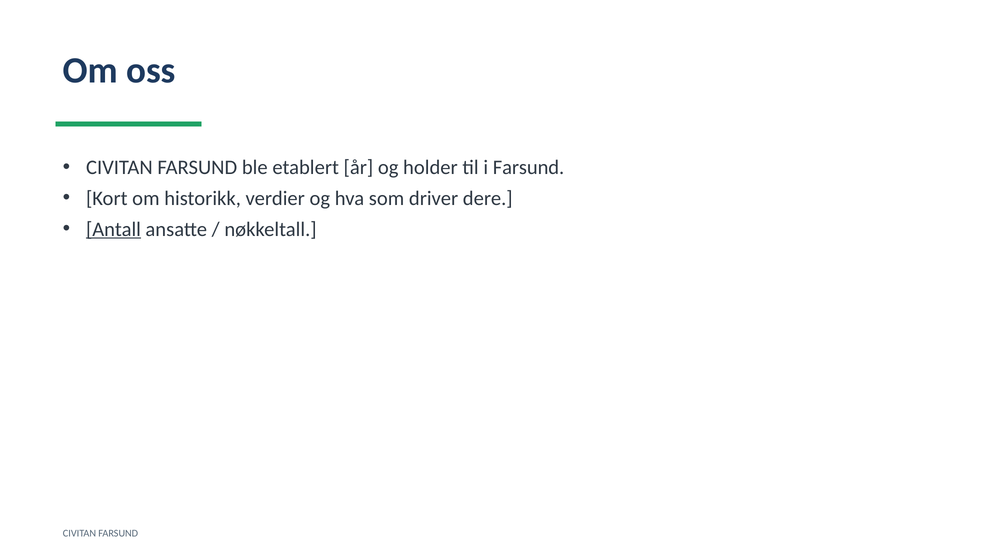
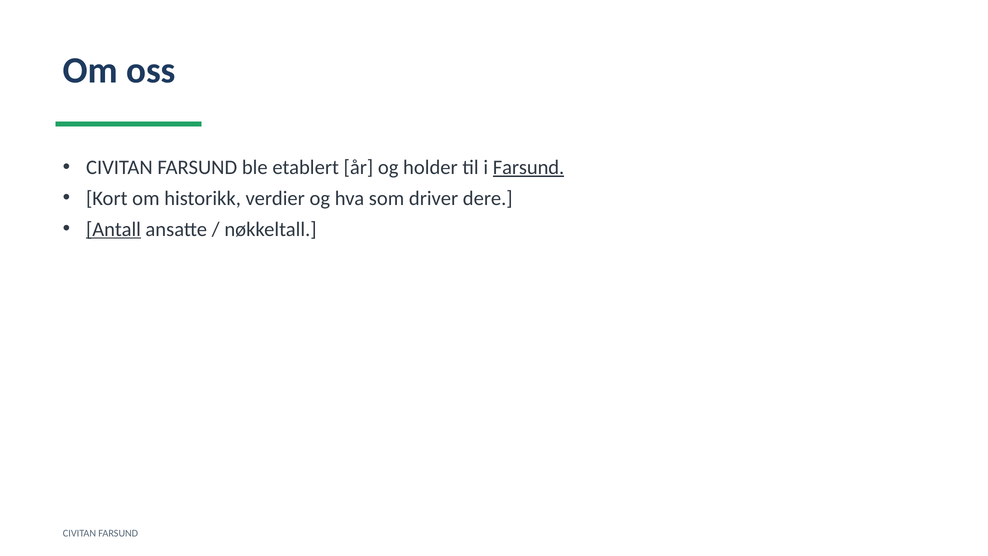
Farsund at (529, 167) underline: none -> present
